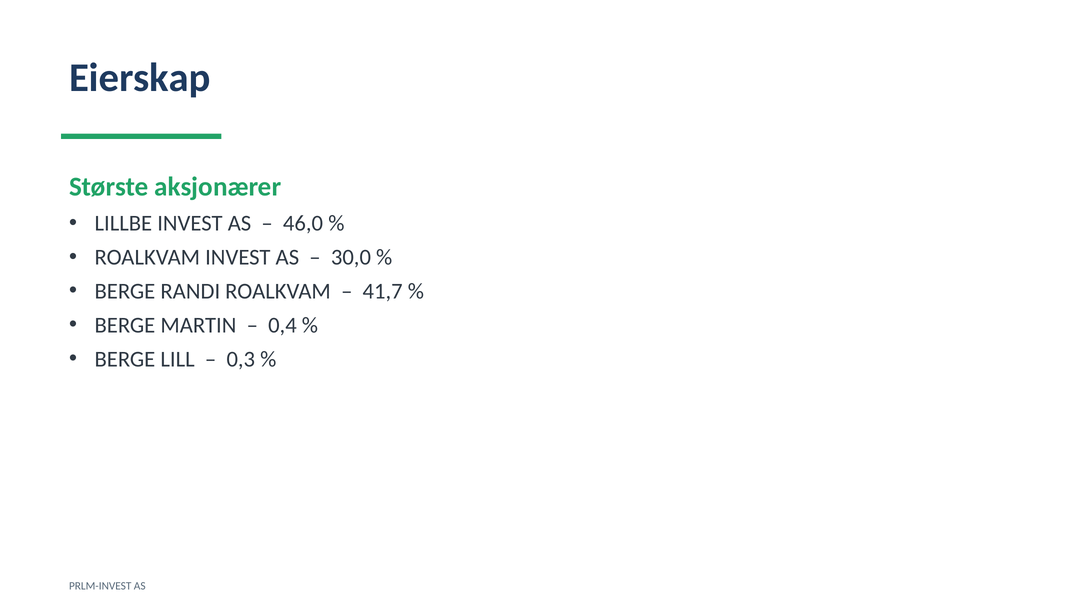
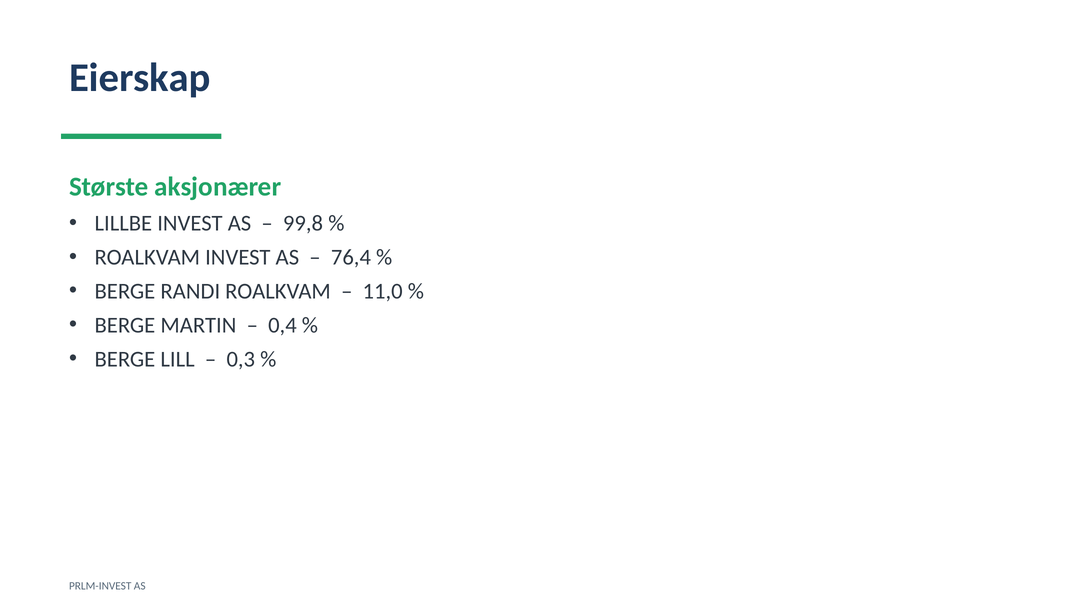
46,0: 46,0 -> 99,8
30,0: 30,0 -> 76,4
41,7: 41,7 -> 11,0
